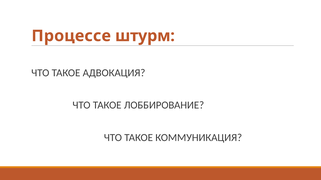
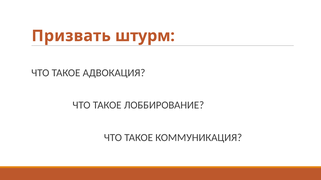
Процессе: Процессе -> Призвать
